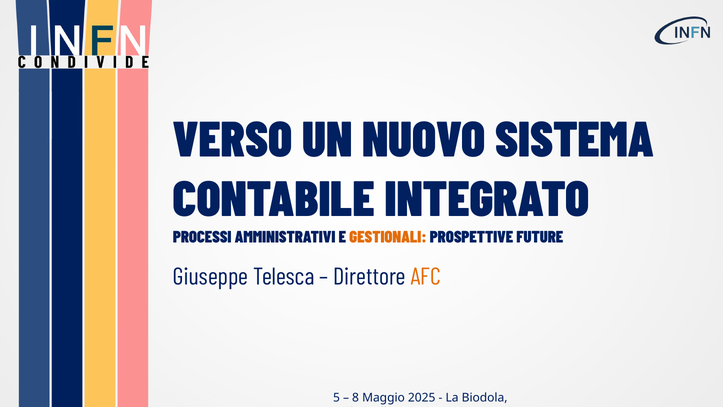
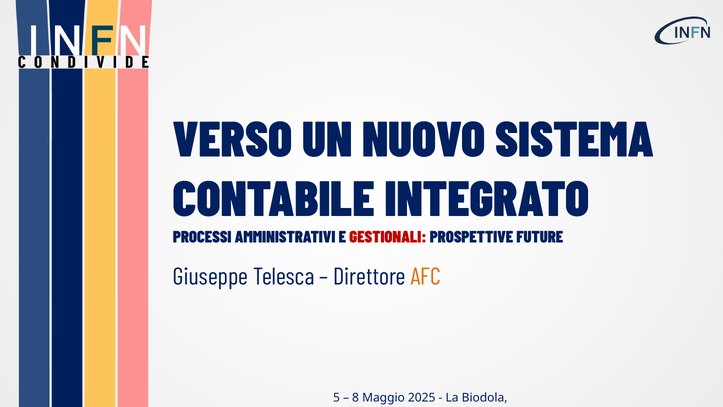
GESTIONALI colour: orange -> red
